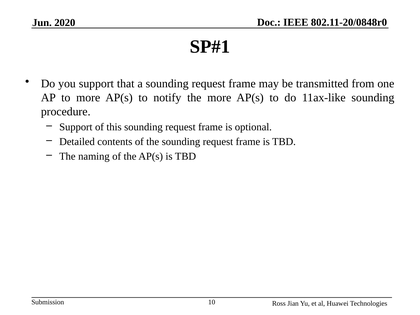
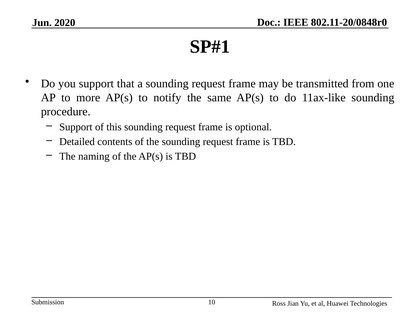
the more: more -> same
